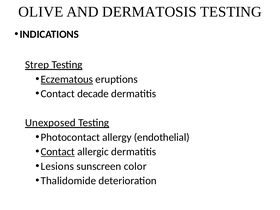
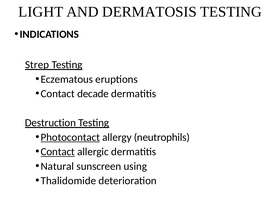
OLIVE: OLIVE -> LIGHT
Eczematous underline: present -> none
Unexposed: Unexposed -> Destruction
Photocontact underline: none -> present
endothelial: endothelial -> neutrophils
Lesions: Lesions -> Natural
color: color -> using
